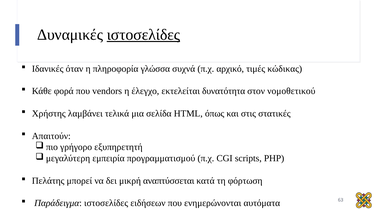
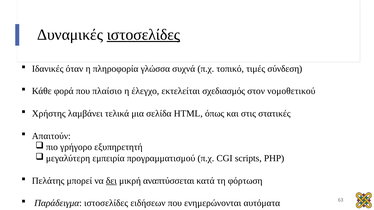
αρχικό: αρχικό -> τοπικό
κώδικας: κώδικας -> σύνδεση
vendors: vendors -> πλαίσιο
δυνατότητα: δυνατότητα -> σχεδιασμός
δει underline: none -> present
